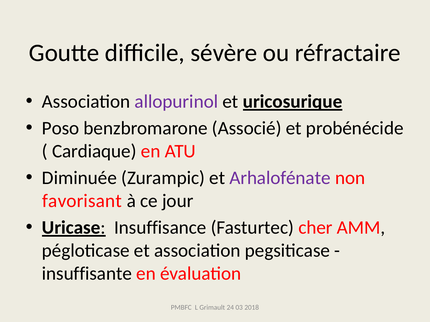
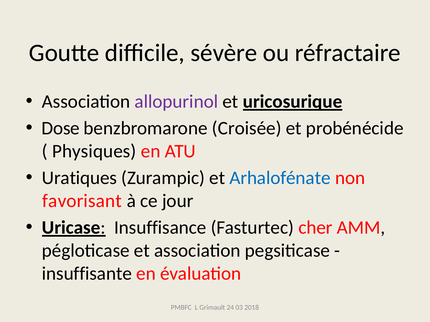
Poso: Poso -> Dose
Associé: Associé -> Croisée
Cardiaque: Cardiaque -> Physiques
Diminuée: Diminuée -> Uratiques
Arhalofénate colour: purple -> blue
